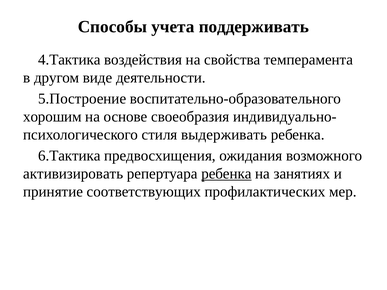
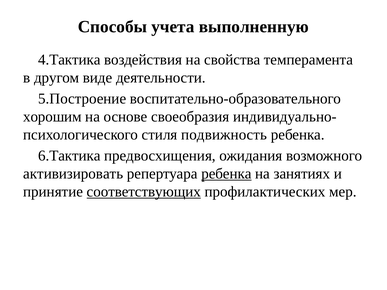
поддерживать: поддерживать -> выполненную
выдерживать: выдерживать -> подвижность
соответствующих underline: none -> present
